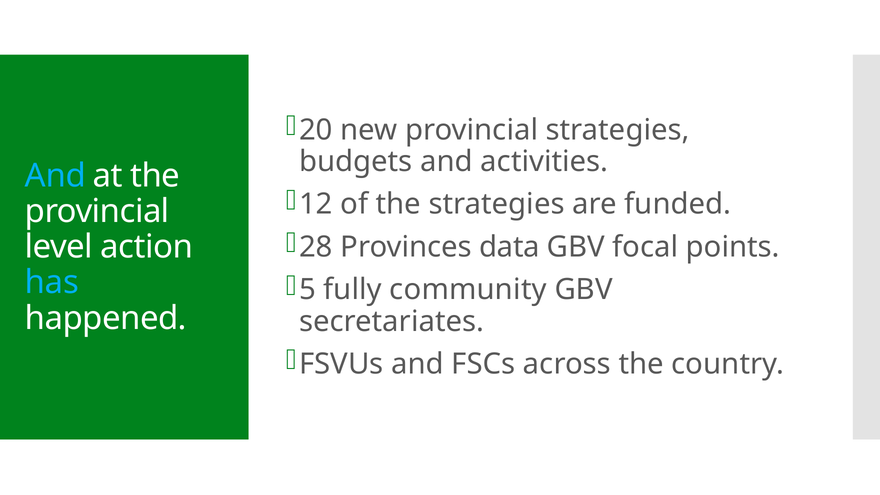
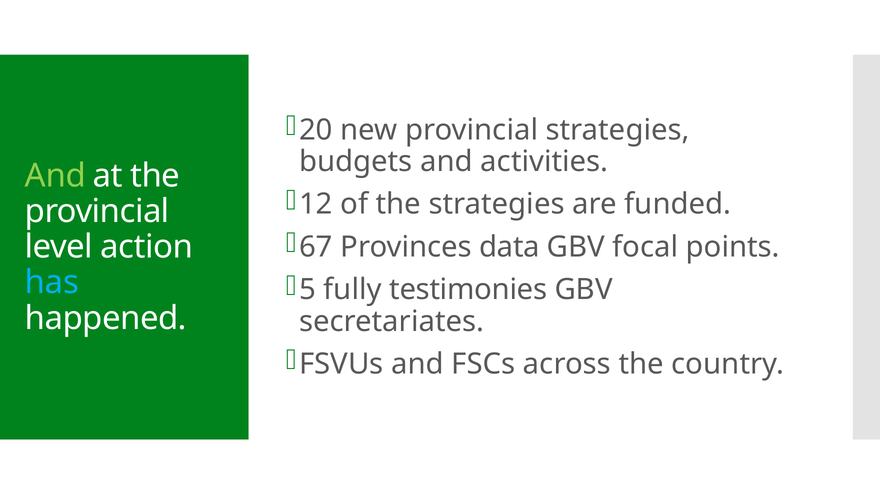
And at (55, 176) colour: light blue -> light green
28: 28 -> 67
community: community -> testimonies
